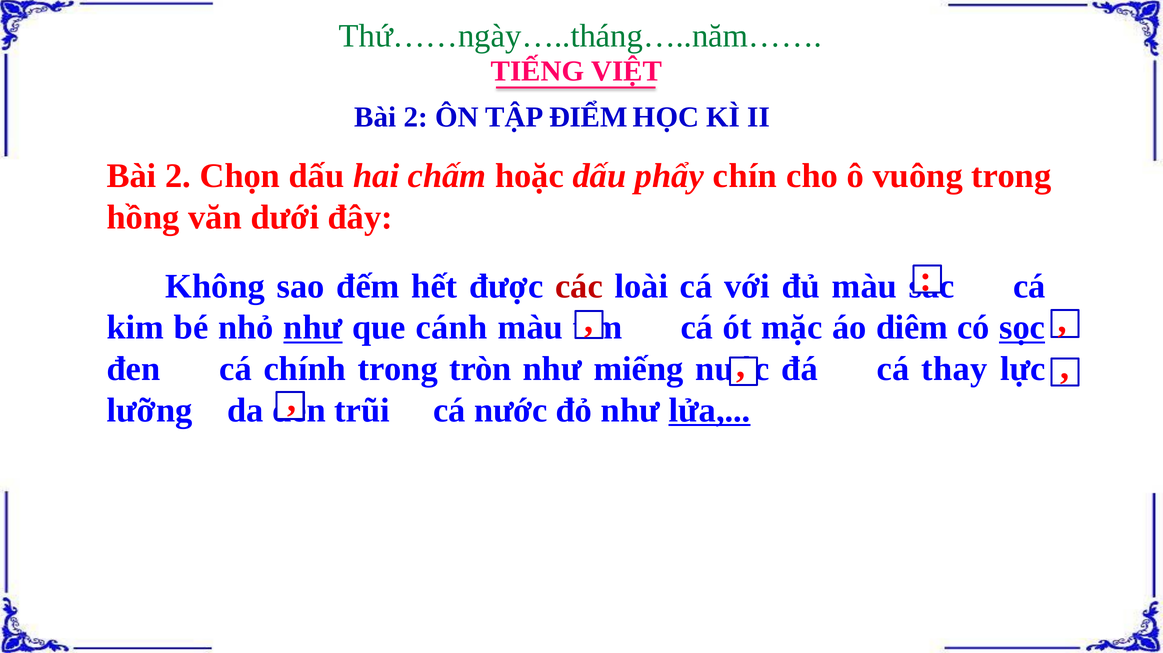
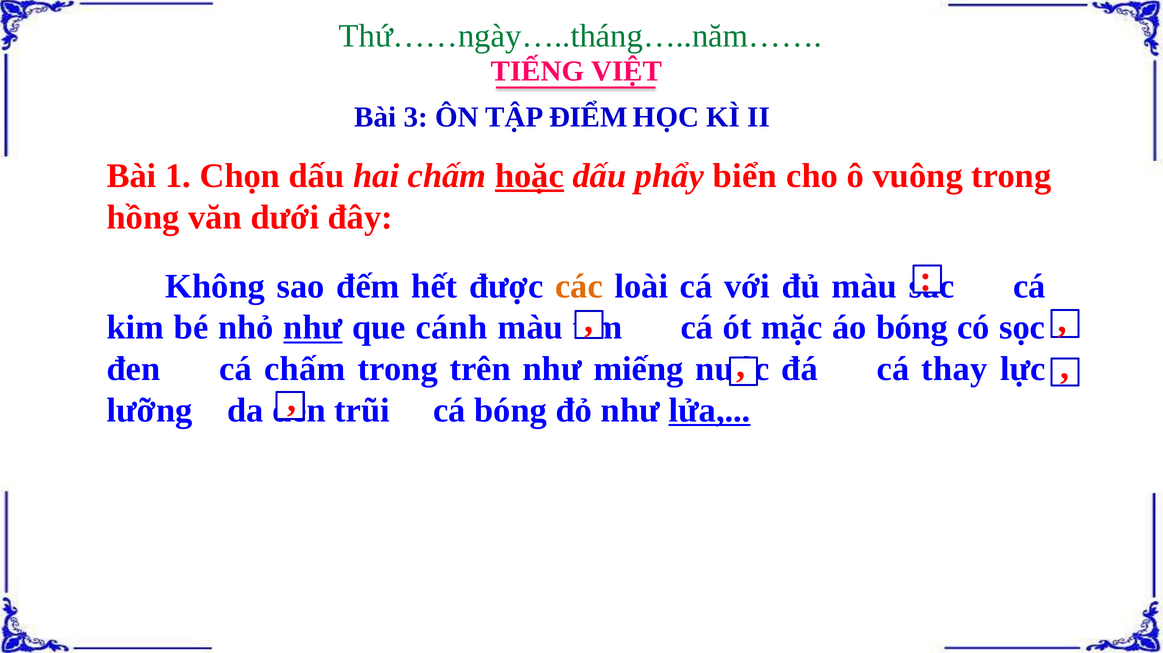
2 at (416, 117): 2 -> 3
2 at (178, 176): 2 -> 1
hoặc underline: none -> present
chín: chín -> biển
các colour: red -> orange
áo diêm: diêm -> bóng
sọc underline: present -> none
cá chính: chính -> chấm
tròn: tròn -> trên
cá nước: nước -> bóng
